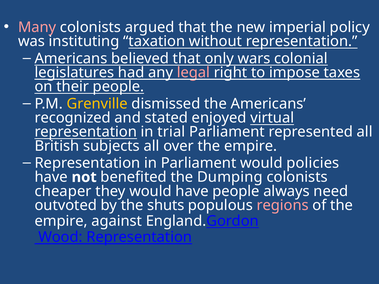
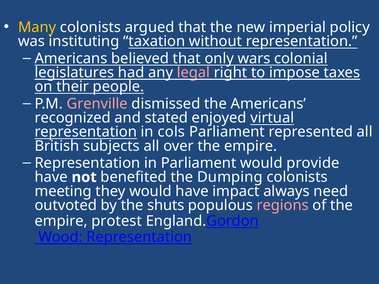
Many colour: pink -> yellow
Grenville colour: yellow -> pink
trial: trial -> cols
policies: policies -> provide
cheaper: cheaper -> meeting
have people: people -> impact
against: against -> protest
